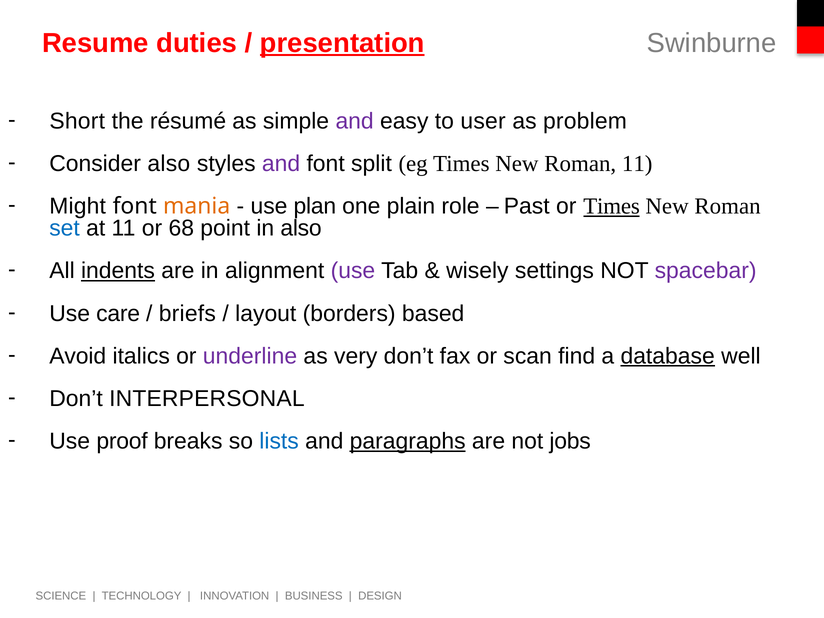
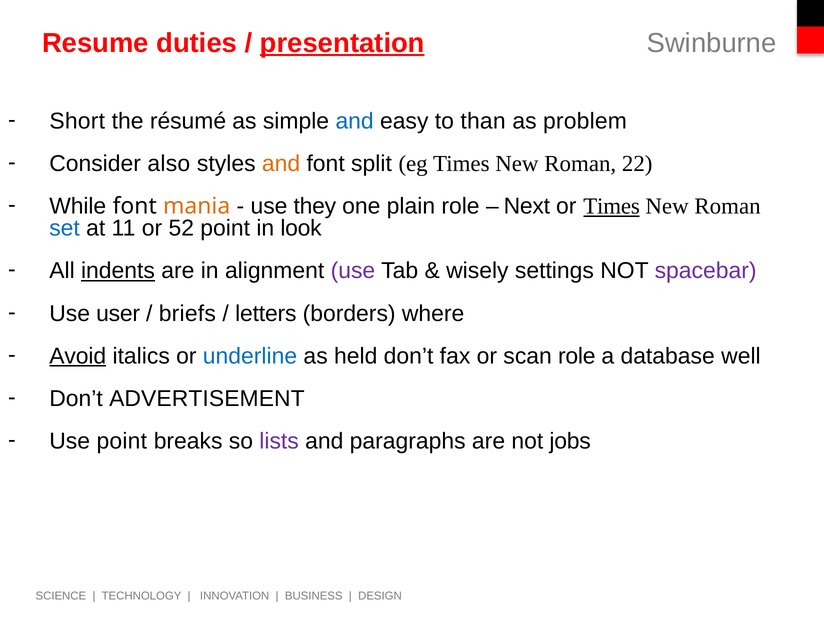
and at (355, 121) colour: purple -> blue
user: user -> than
and at (281, 164) colour: purple -> orange
Roman 11: 11 -> 22
Might: Might -> While
plan: plan -> they
Past: Past -> Next
68: 68 -> 52
in also: also -> look
care: care -> user
layout: layout -> letters
based: based -> where
Avoid underline: none -> present
underline colour: purple -> blue
very: very -> held
scan find: find -> role
database underline: present -> none
INTERPERSONAL: INTERPERSONAL -> ADVERTISEMENT
Use proof: proof -> point
lists colour: blue -> purple
paragraphs underline: present -> none
